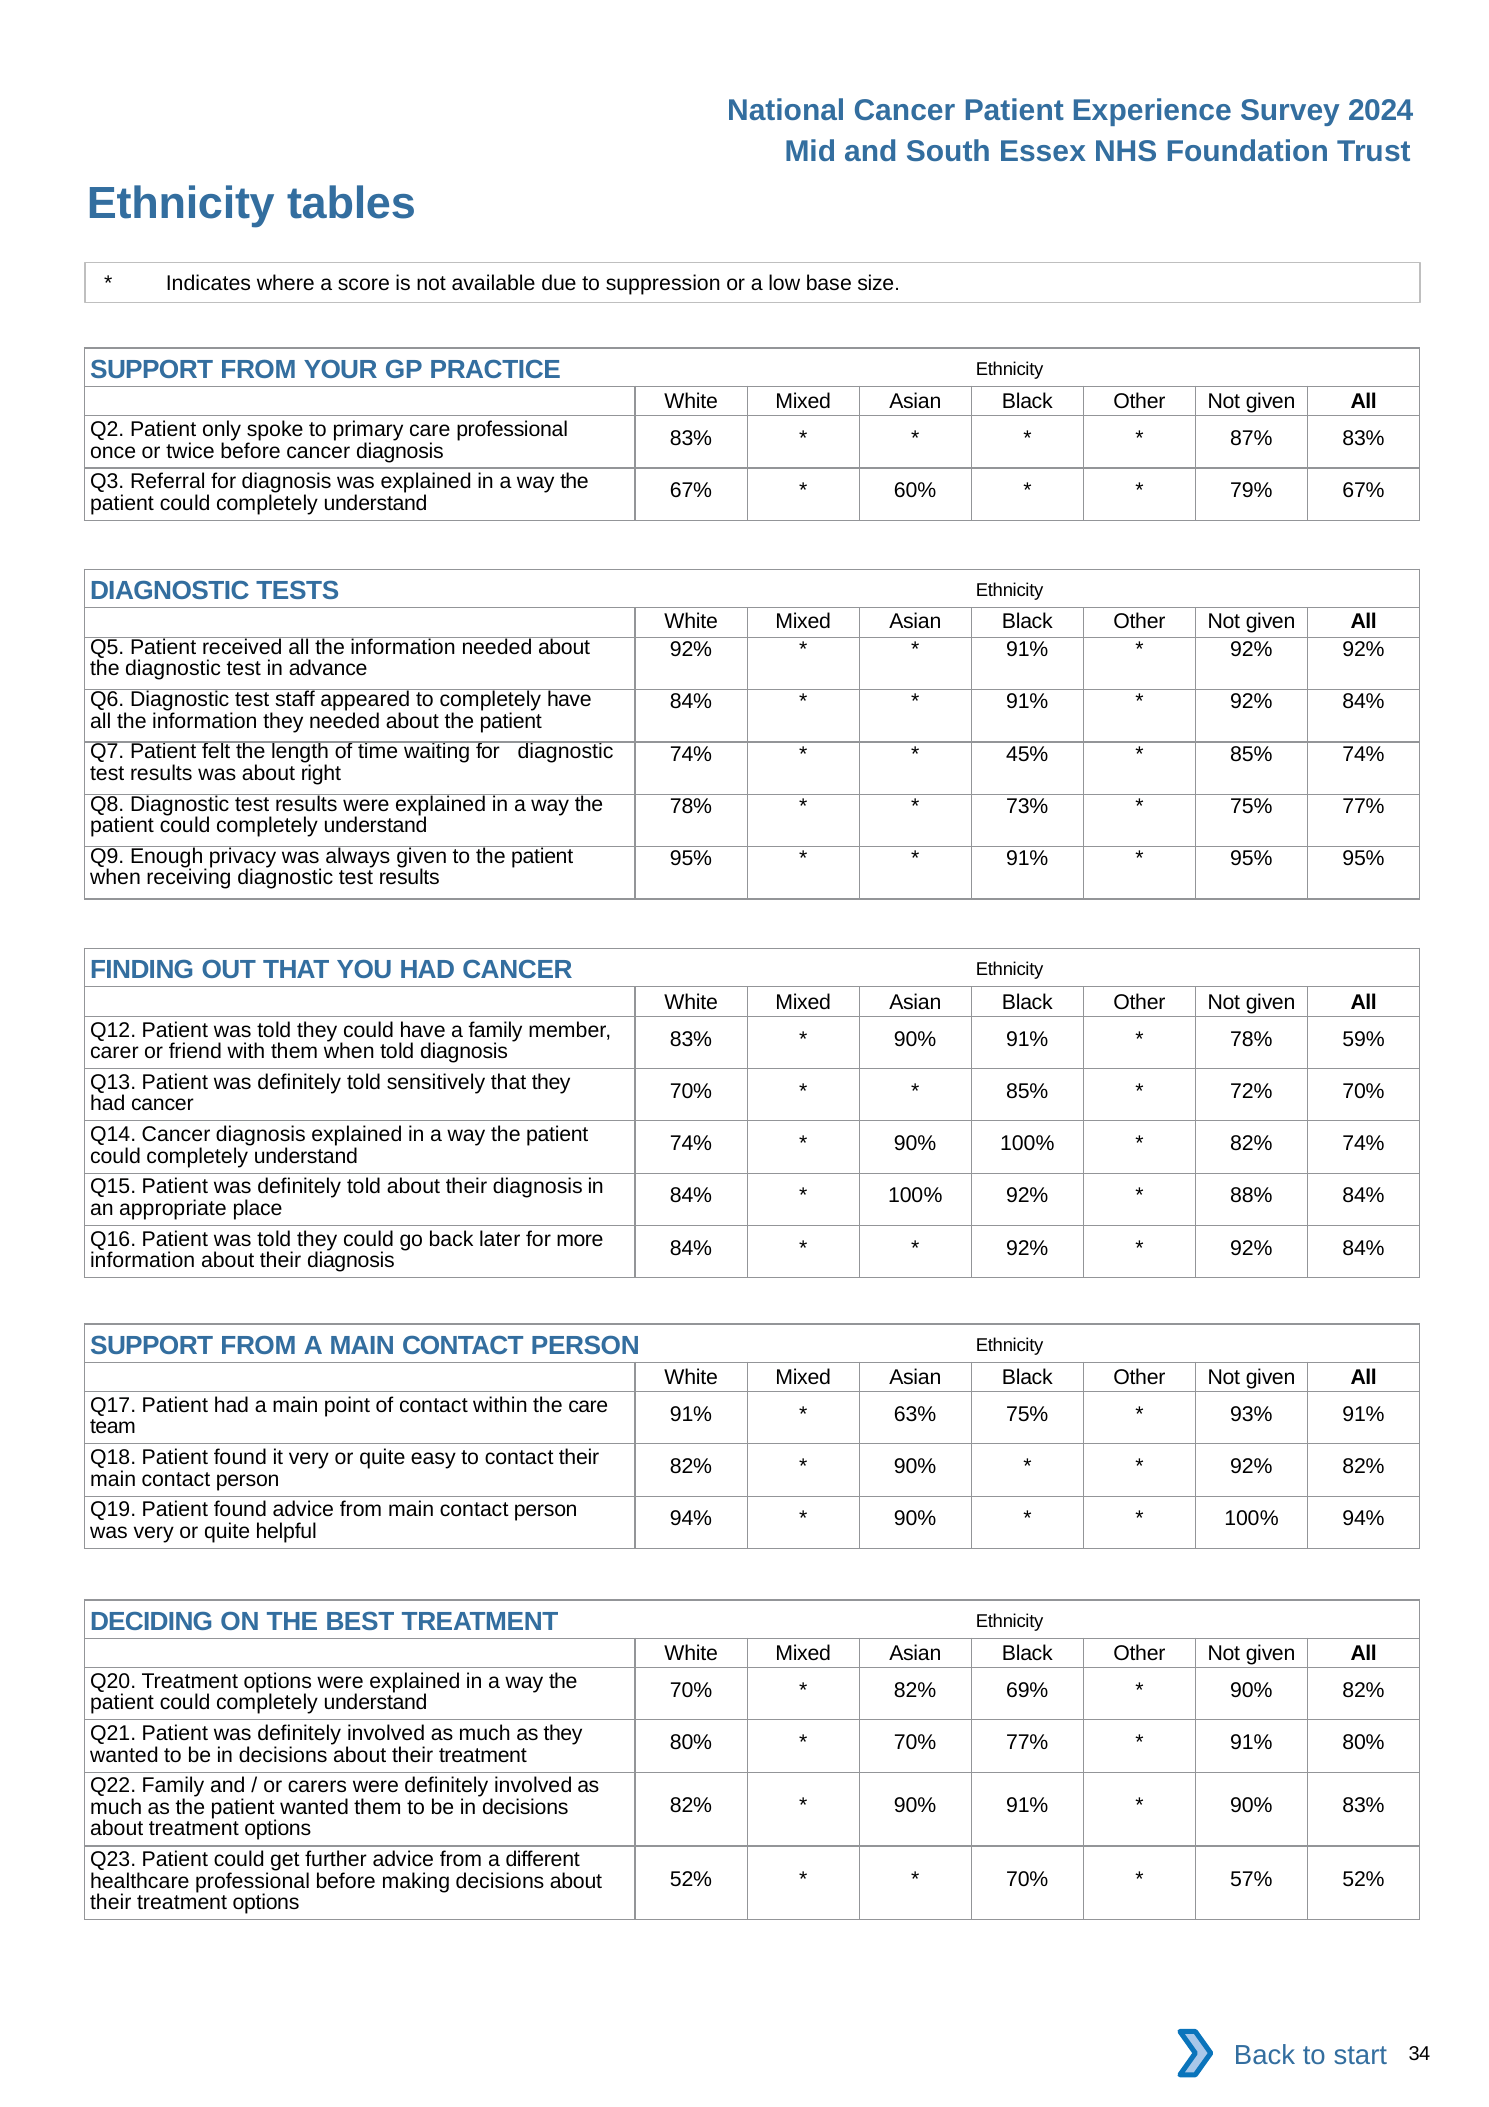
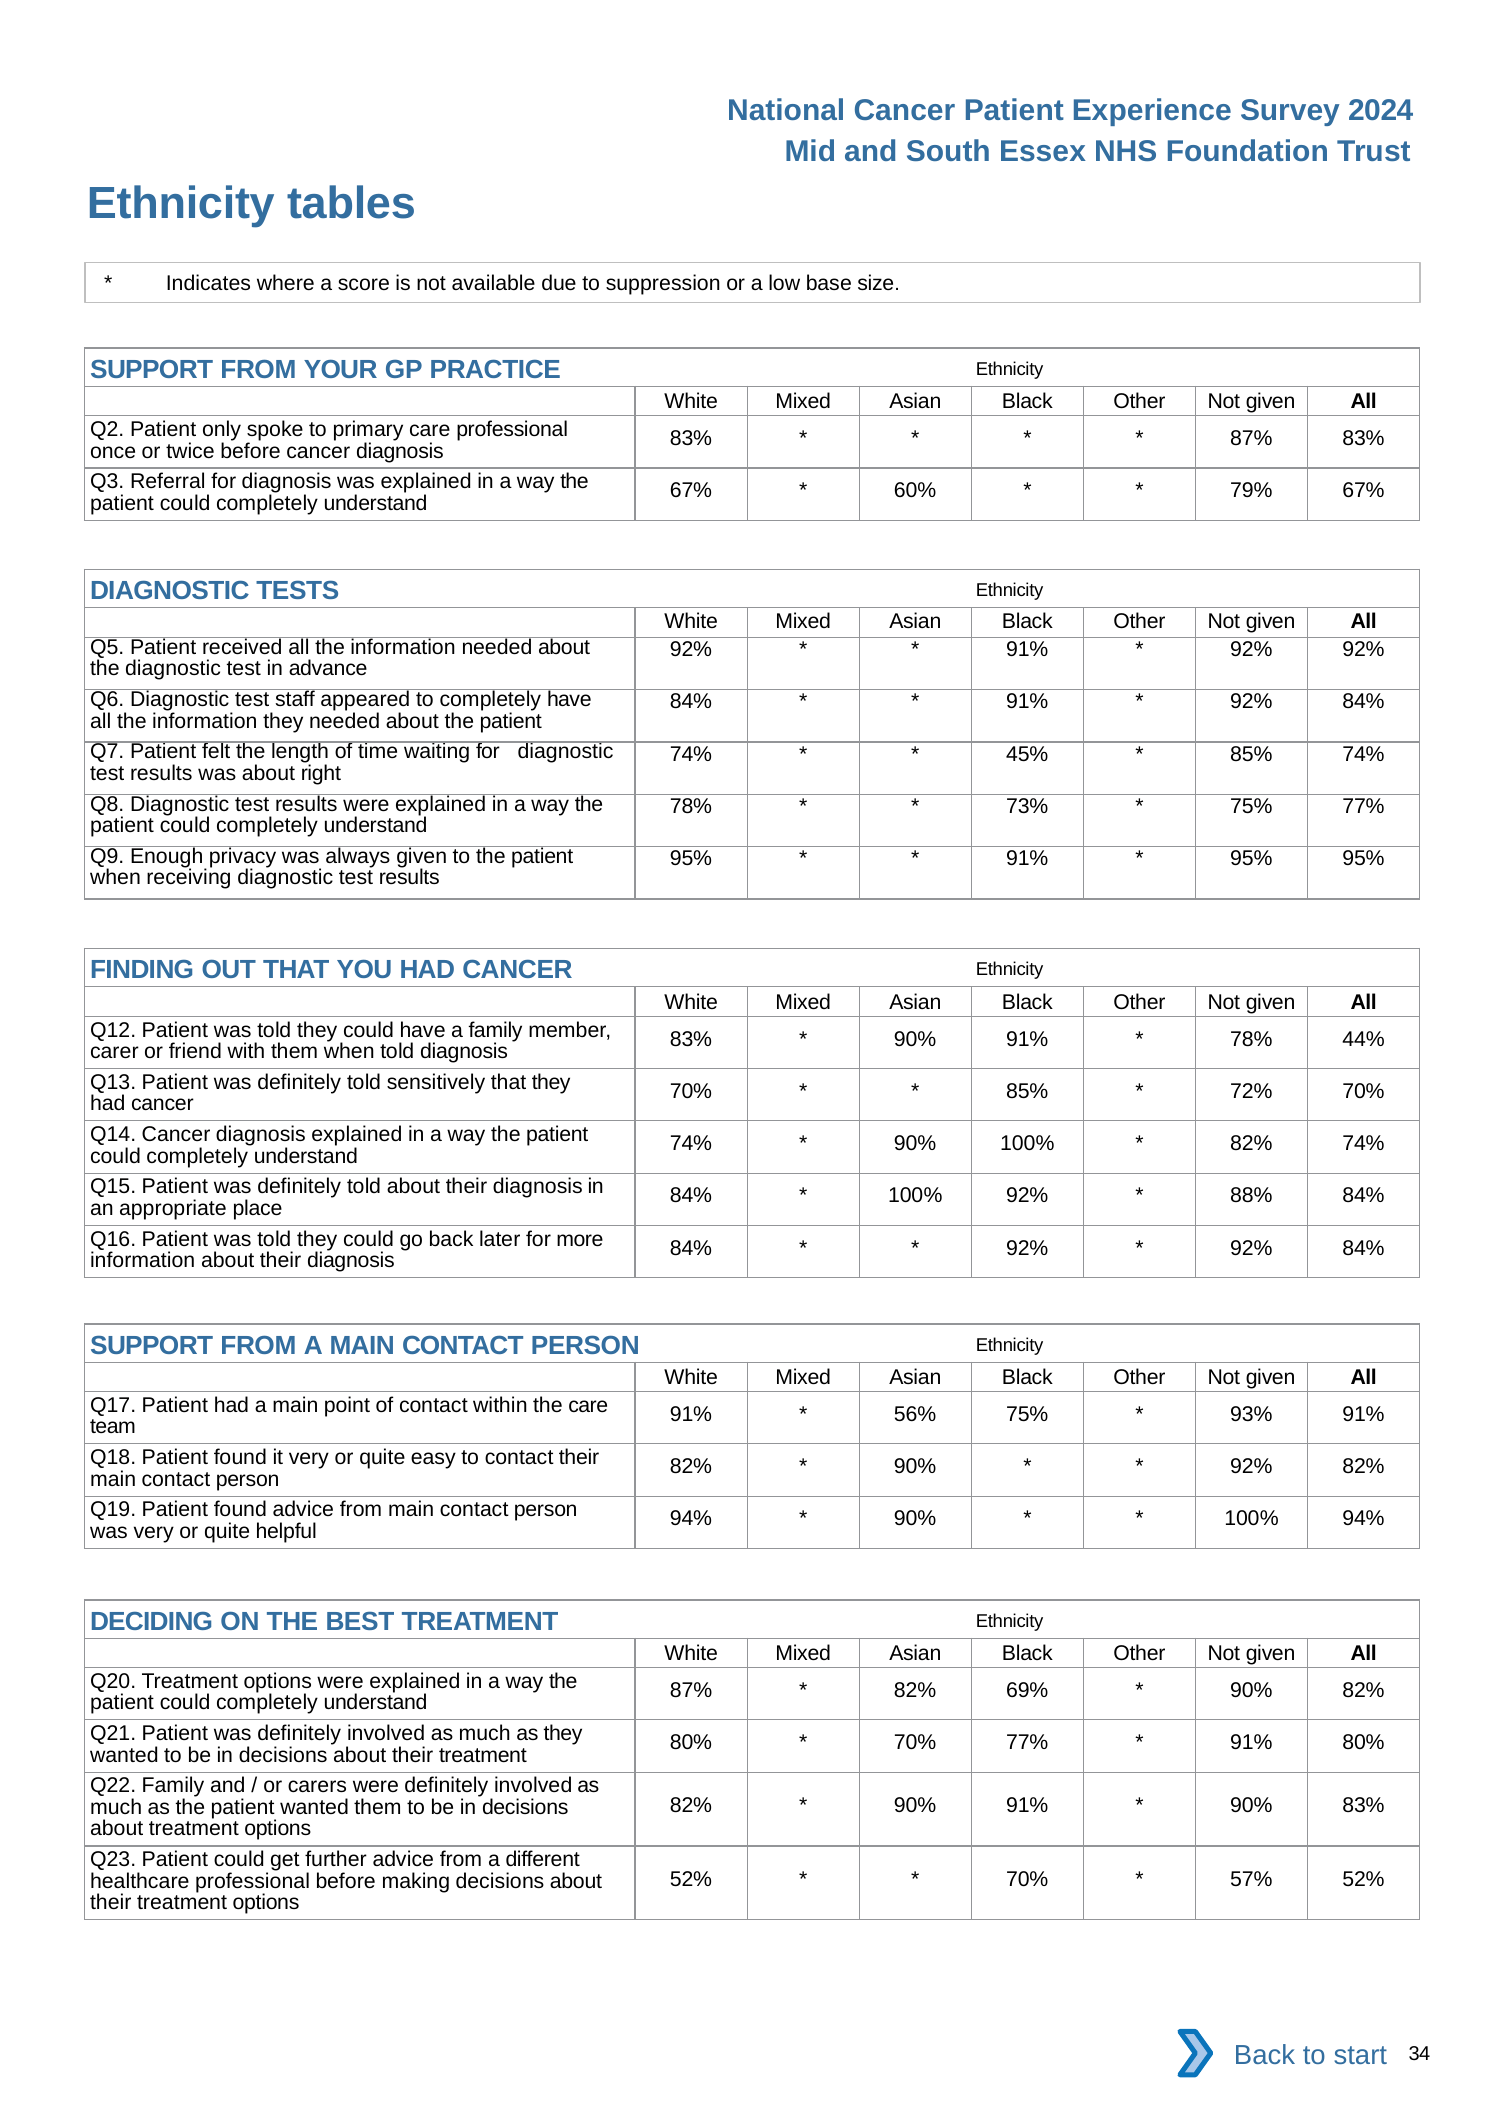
59%: 59% -> 44%
63%: 63% -> 56%
70% at (691, 1691): 70% -> 87%
